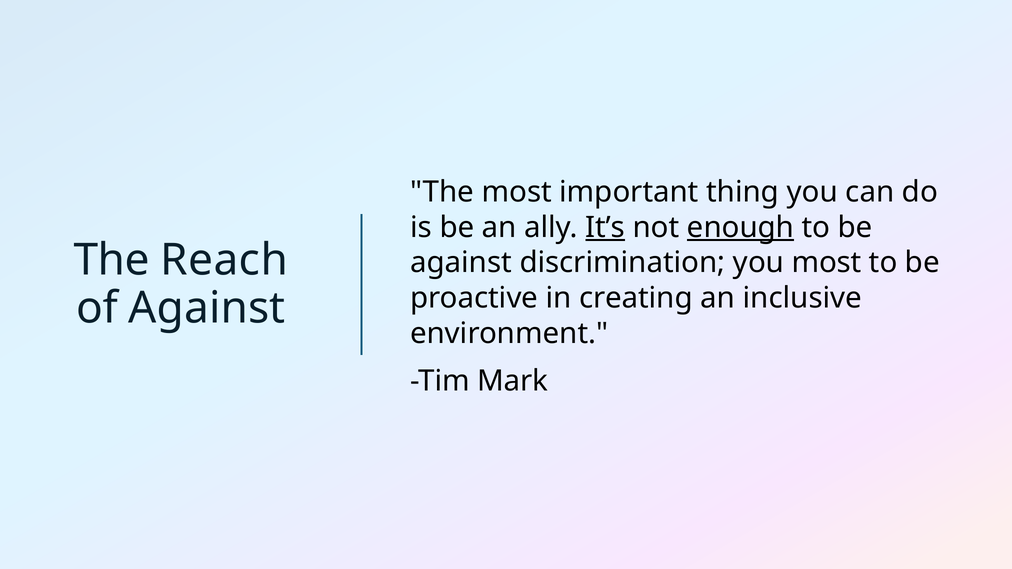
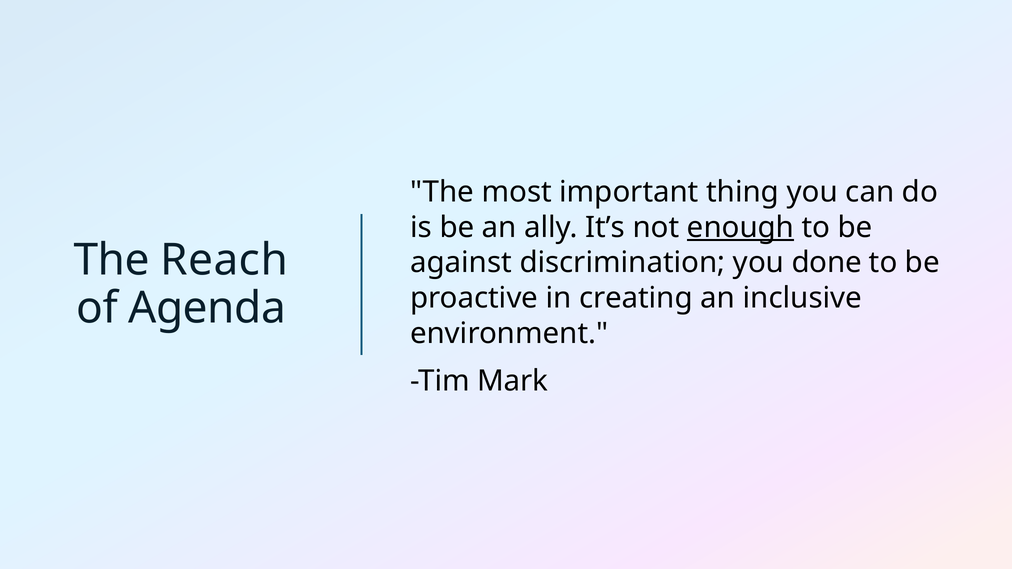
It’s underline: present -> none
you most: most -> done
of Against: Against -> Agenda
